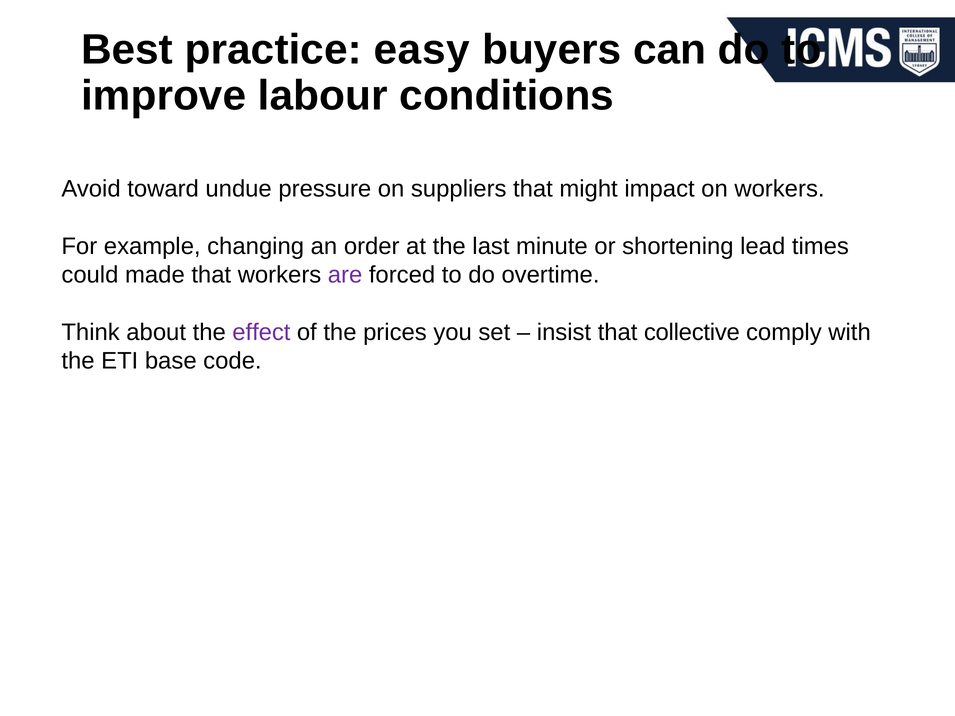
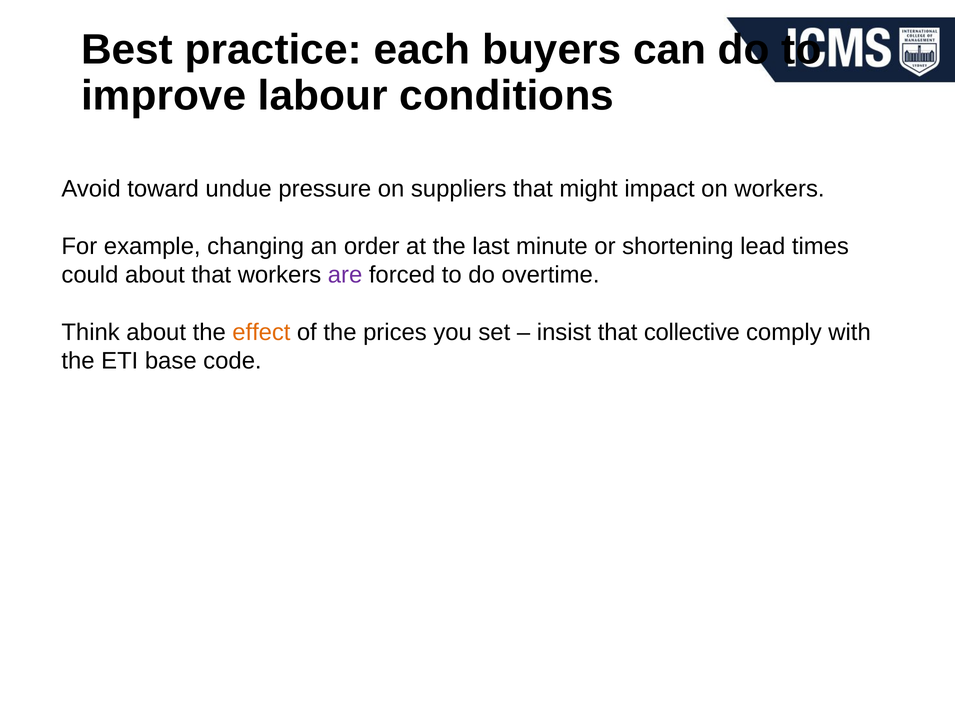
easy: easy -> each
could made: made -> about
effect colour: purple -> orange
